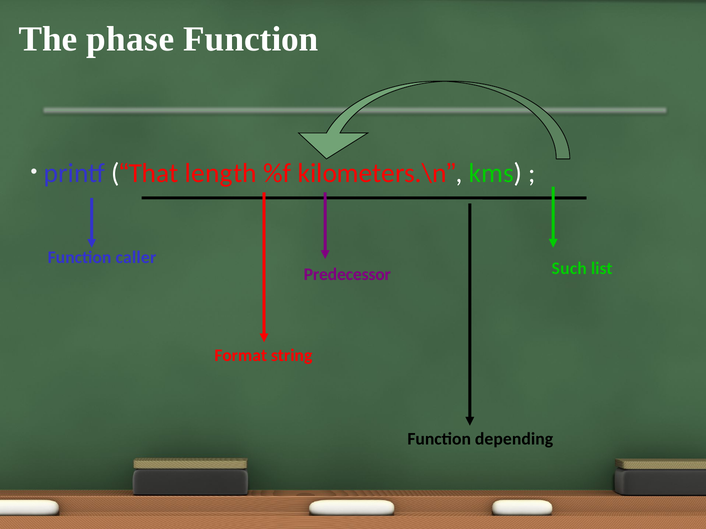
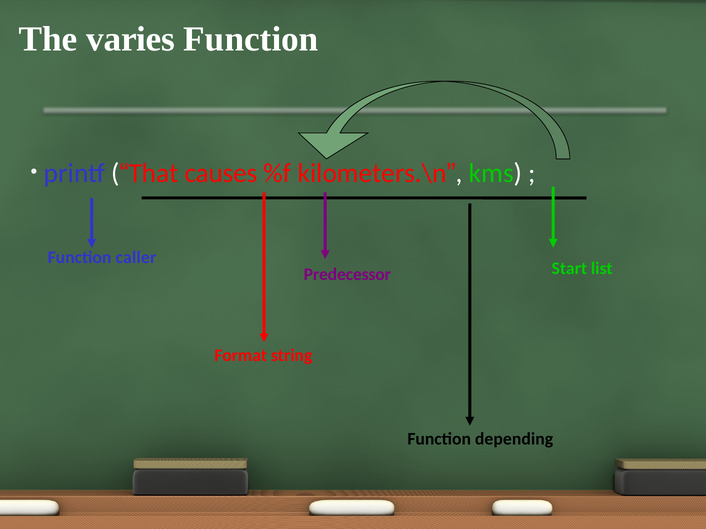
phase: phase -> varies
length: length -> causes
Such: Such -> Start
